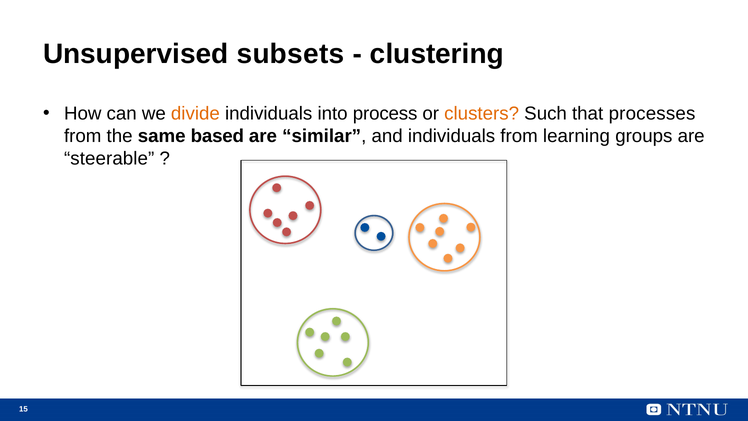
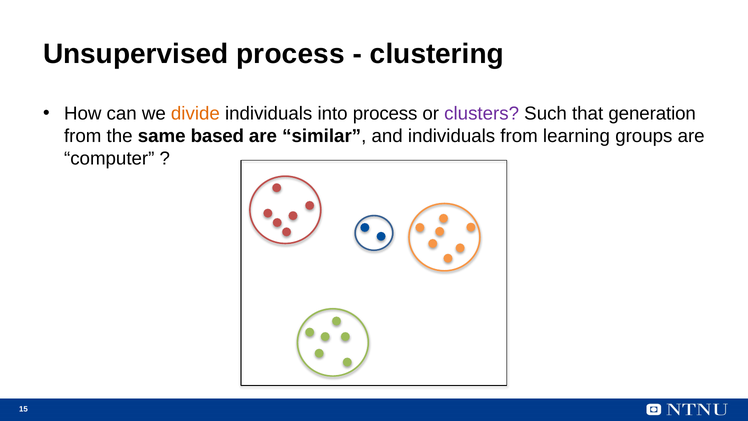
Unsupervised subsets: subsets -> process
clusters colour: orange -> purple
processes: processes -> generation
steerable: steerable -> computer
